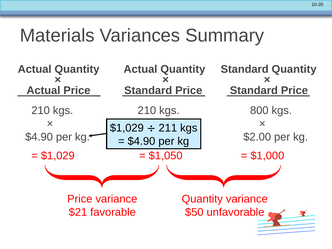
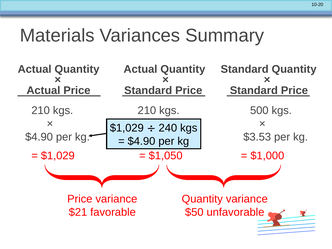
800: 800 -> 500
211: 211 -> 240
$2.00: $2.00 -> $3.53
